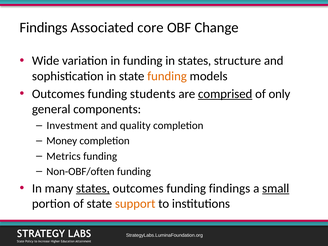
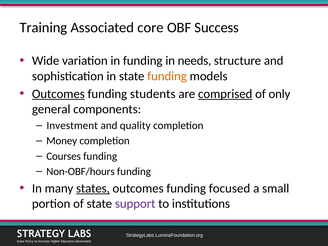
Findings at (44, 27): Findings -> Training
Change: Change -> Success
in states: states -> needs
Outcomes at (58, 94) underline: none -> present
Metrics: Metrics -> Courses
Non-OBF/often: Non-OBF/often -> Non-OBF/hours
funding findings: findings -> focused
small underline: present -> none
support colour: orange -> purple
